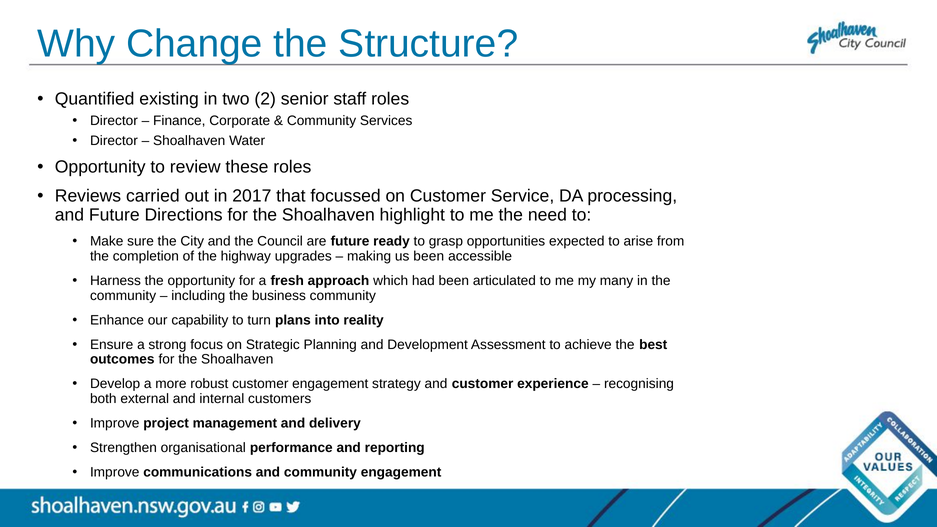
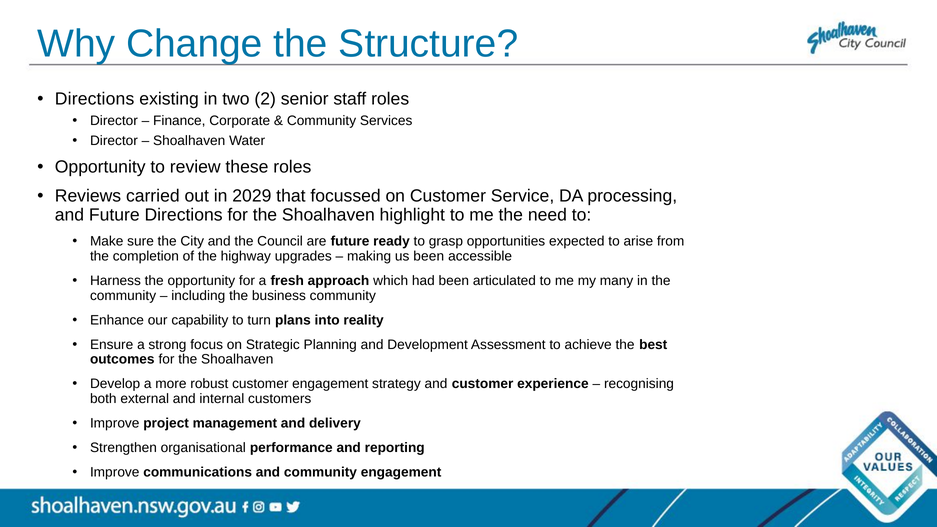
Quantified at (95, 99): Quantified -> Directions
2017: 2017 -> 2029
